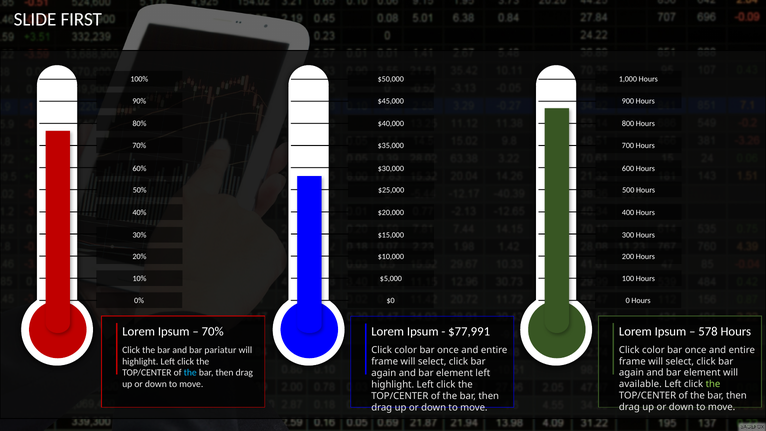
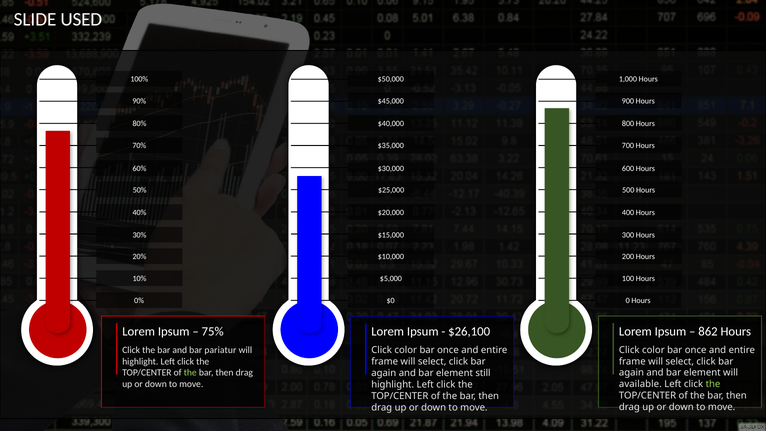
FIRST: FIRST -> USED
70% at (213, 332): 70% -> 75%
578: 578 -> 862
$77,991: $77,991 -> $26,100
the at (190, 373) colour: light blue -> light green
element left: left -> still
